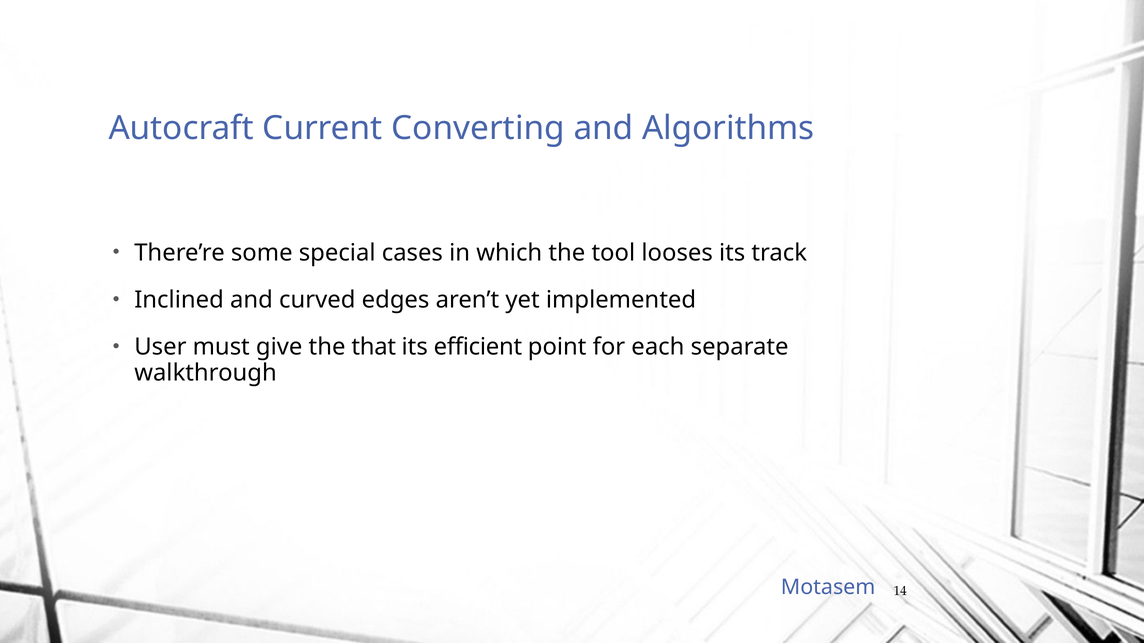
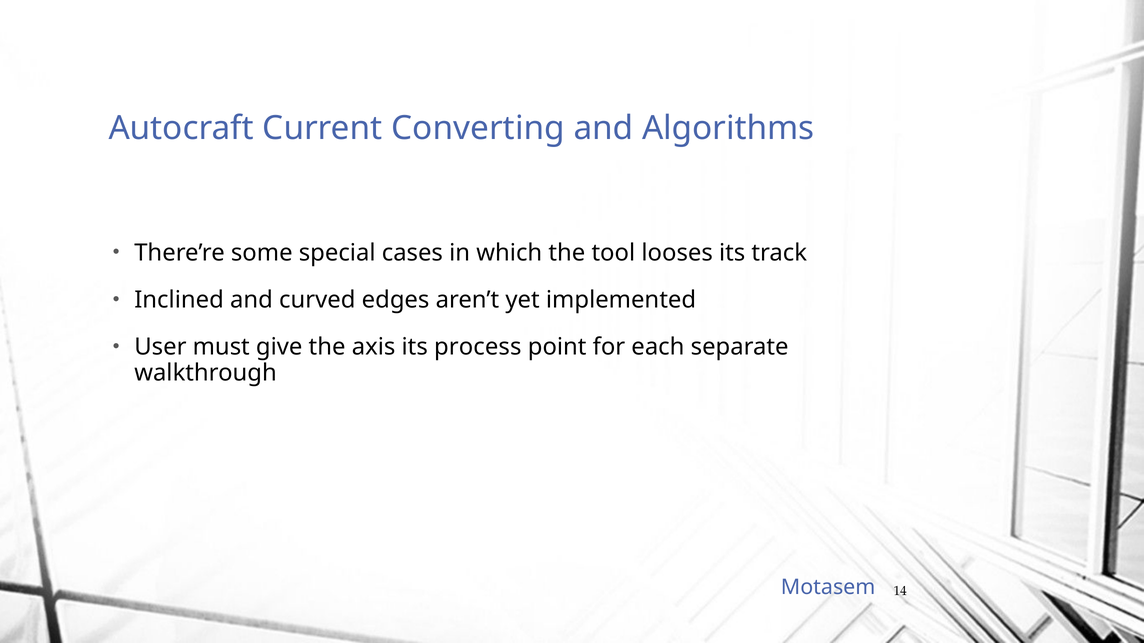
that: that -> axis
efficient: efficient -> process
